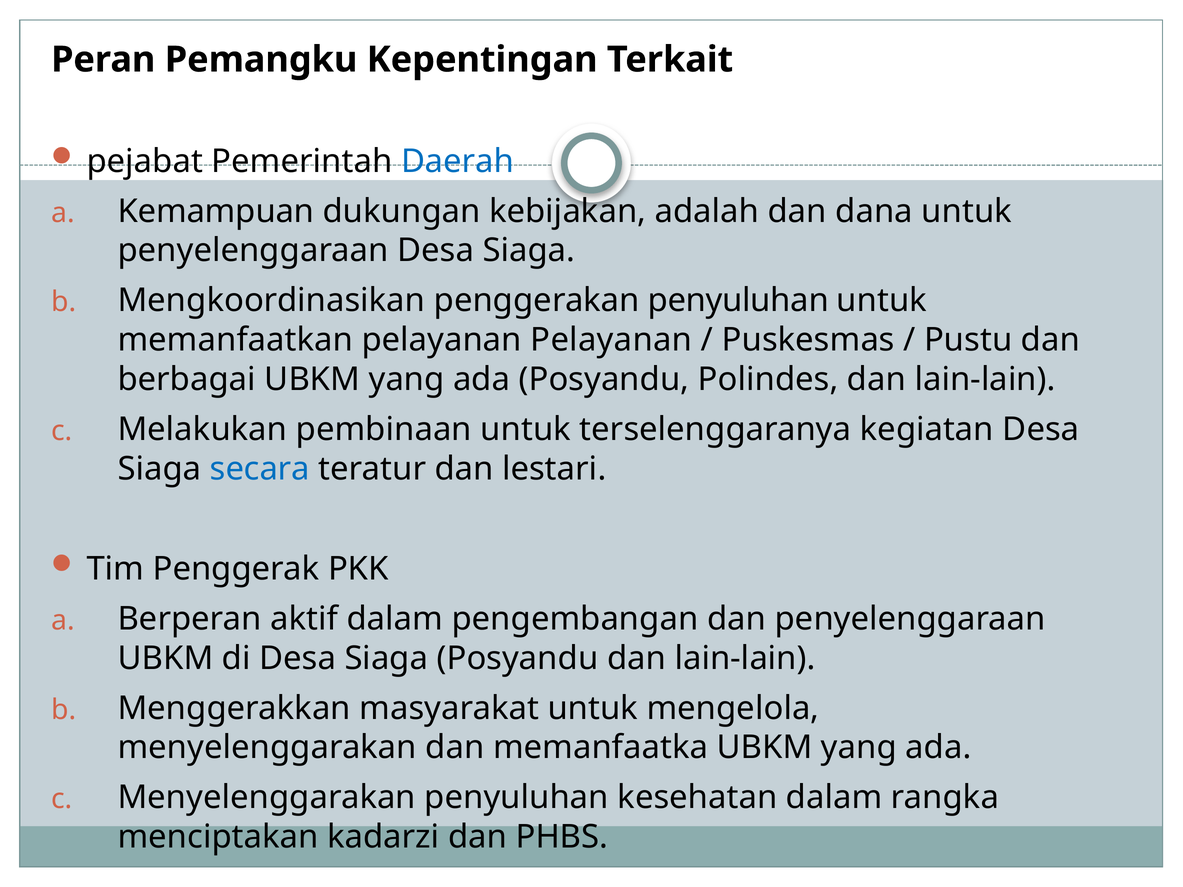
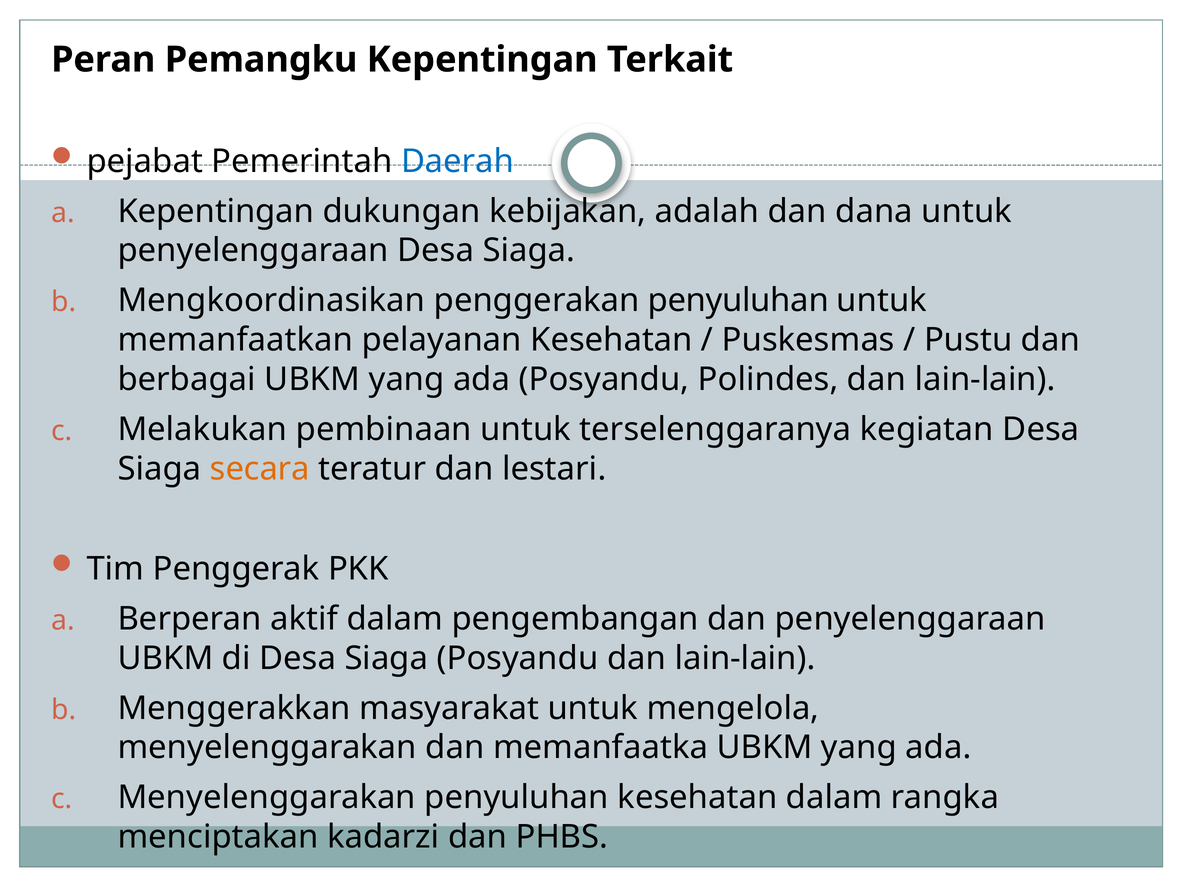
Kemampuan at (216, 211): Kemampuan -> Kepentingan
pelayanan Pelayanan: Pelayanan -> Kesehatan
secara colour: blue -> orange
